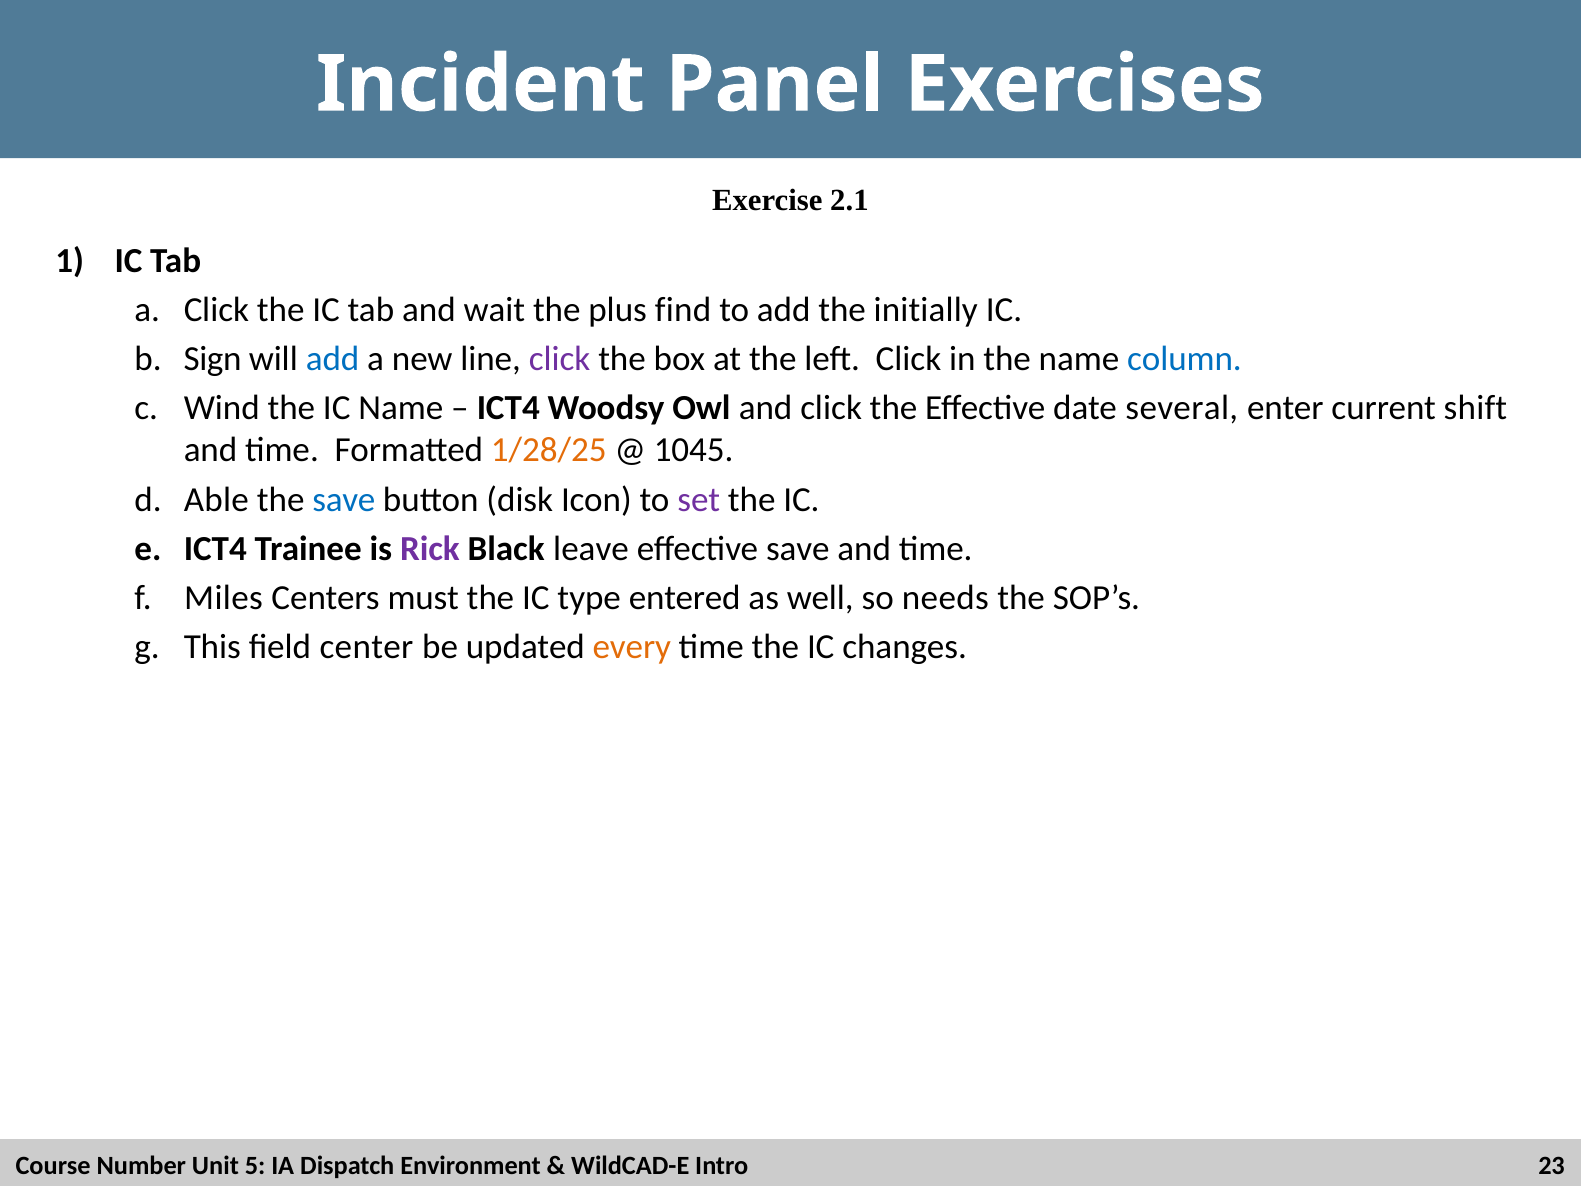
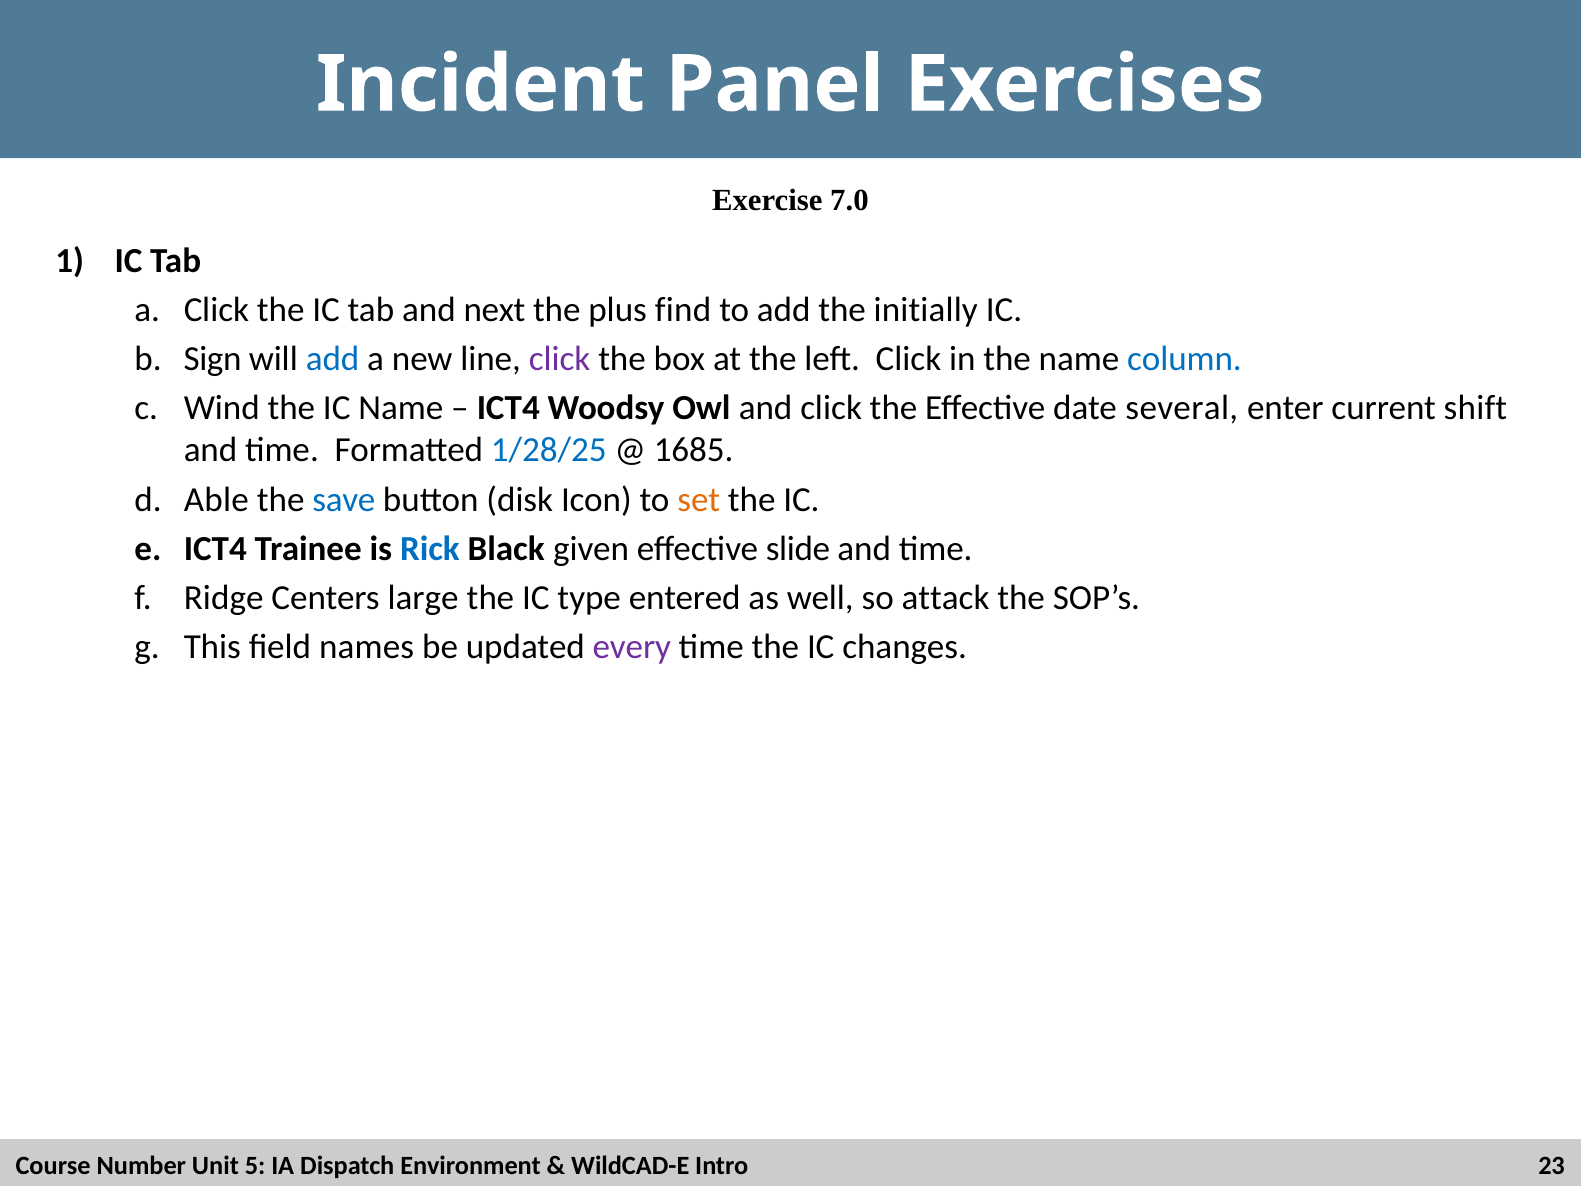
2.1: 2.1 -> 7.0
wait: wait -> next
1/28/25 colour: orange -> blue
1045: 1045 -> 1685
set colour: purple -> orange
Rick colour: purple -> blue
leave: leave -> given
effective save: save -> slide
Miles: Miles -> Ridge
must: must -> large
needs: needs -> attack
center: center -> names
every colour: orange -> purple
